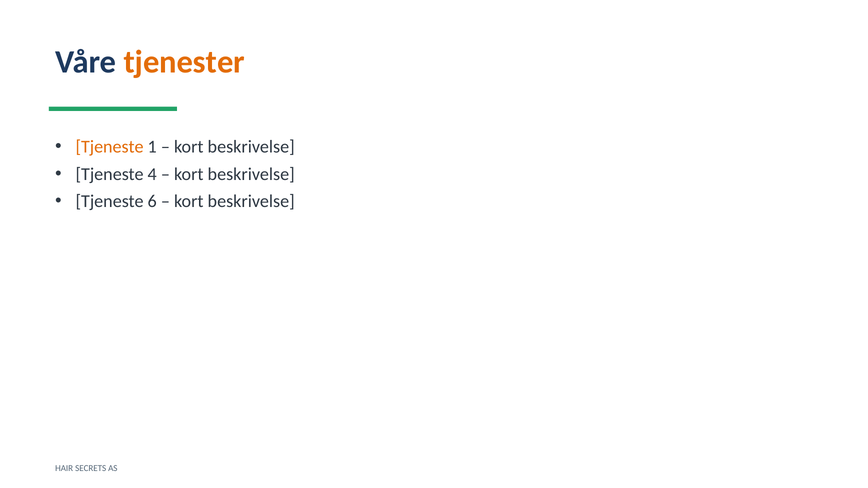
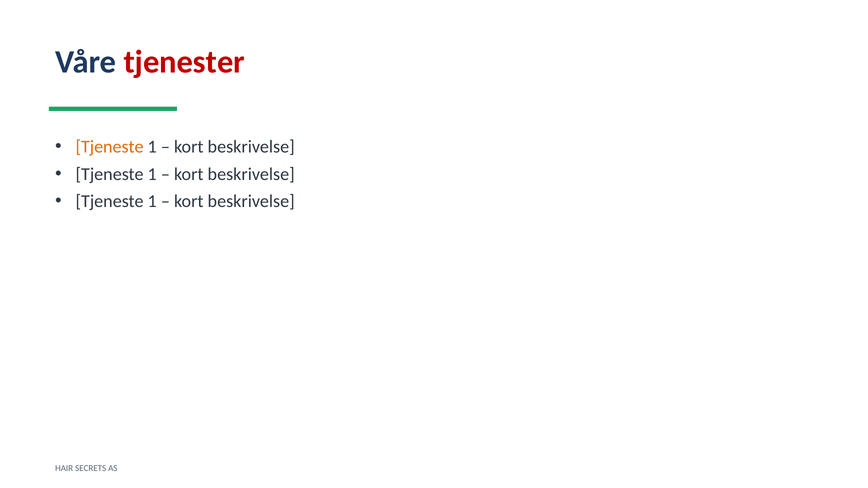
tjenester colour: orange -> red
4 at (152, 174): 4 -> 1
6 at (152, 201): 6 -> 1
